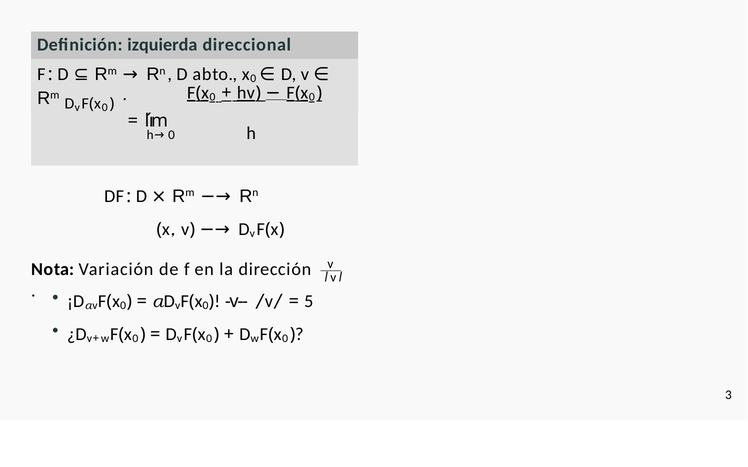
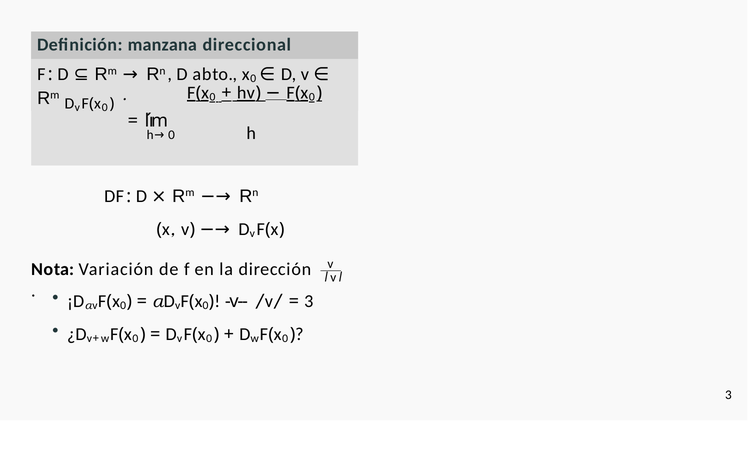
izquierda: izquierda -> manzana
5 at (309, 301): 5 -> 3
